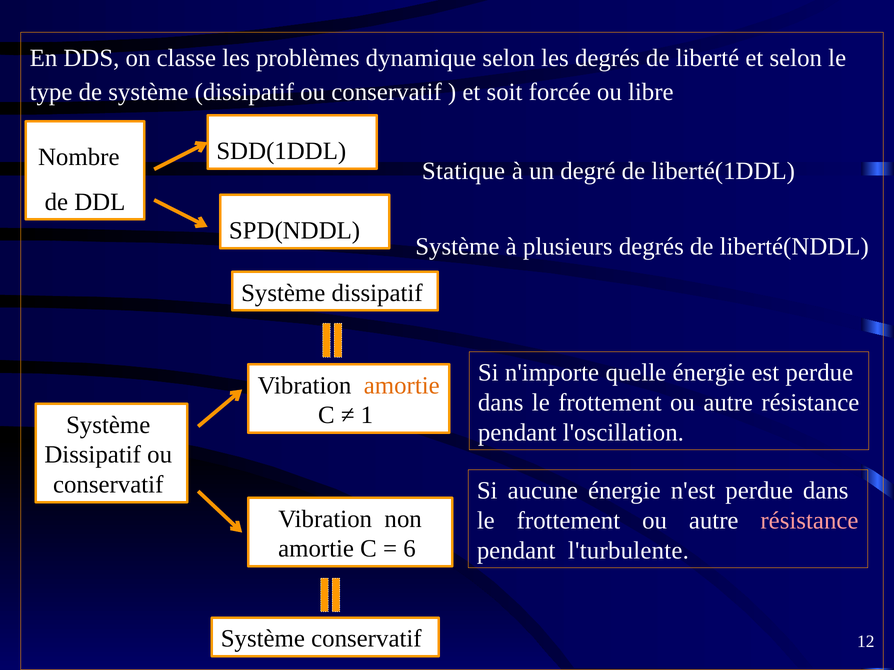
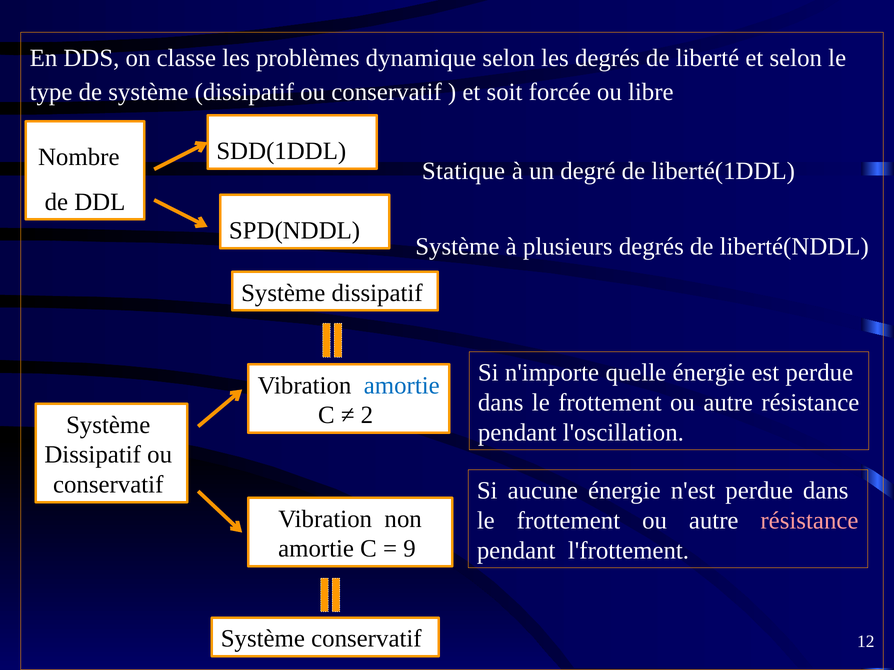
amortie at (402, 386) colour: orange -> blue
1: 1 -> 2
6: 6 -> 9
l'turbulente: l'turbulente -> l'frottement
